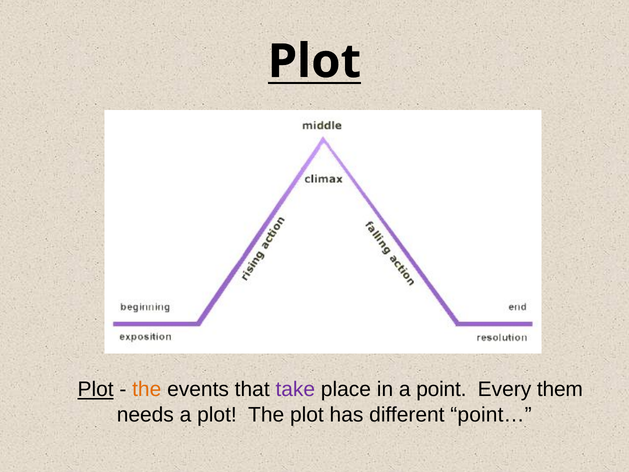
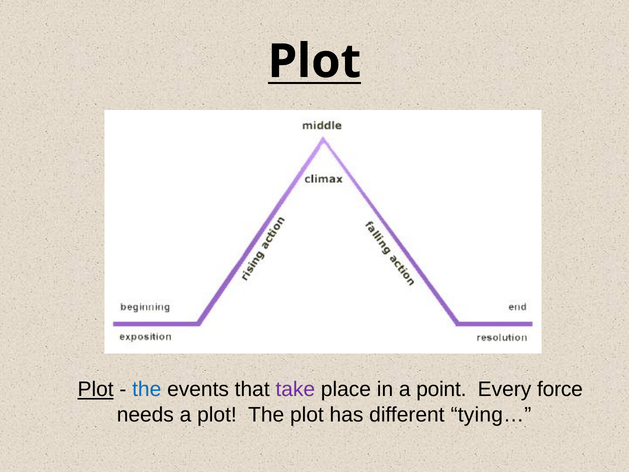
the at (147, 389) colour: orange -> blue
them: them -> force
point…: point… -> tying…
